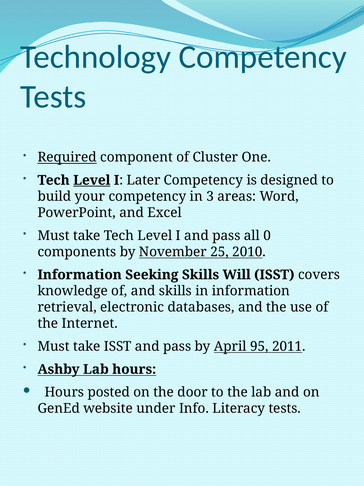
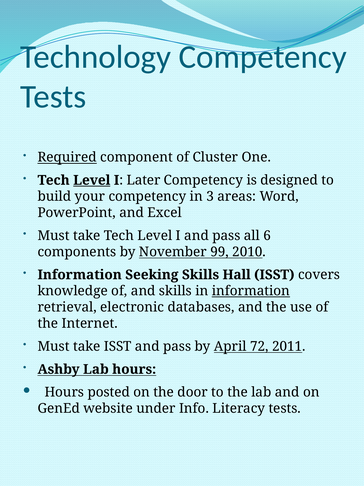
0: 0 -> 6
25: 25 -> 99
Will: Will -> Hall
information at (251, 291) underline: none -> present
95: 95 -> 72
